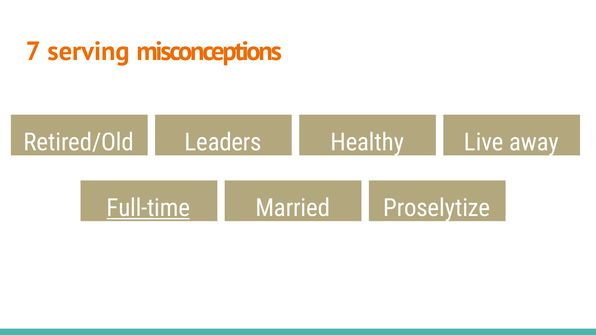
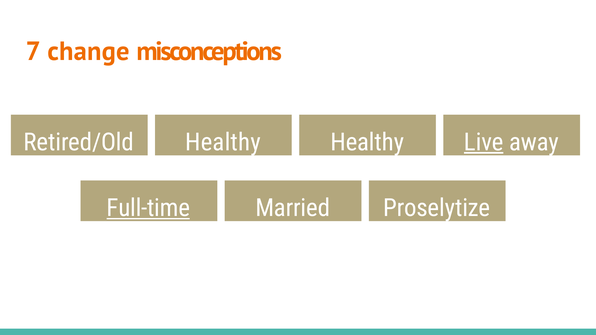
serving: serving -> change
Retired/Old Leaders: Leaders -> Healthy
Live underline: none -> present
